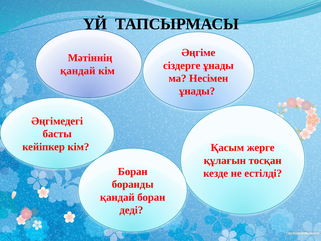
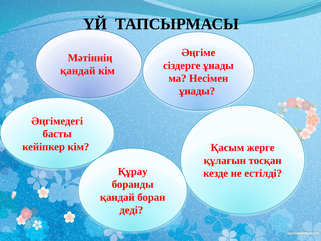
Боран at (133, 171): Боран -> Құрау
